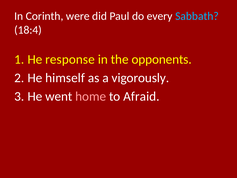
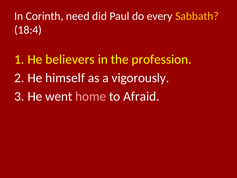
were: were -> need
Sabbath colour: light blue -> yellow
response: response -> believers
opponents: opponents -> profession
